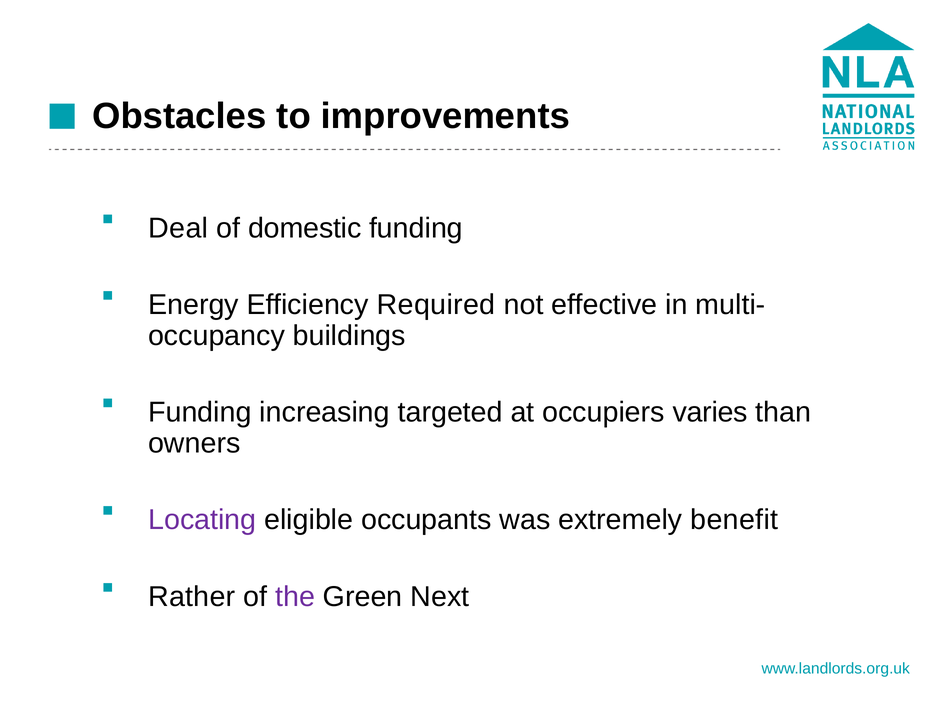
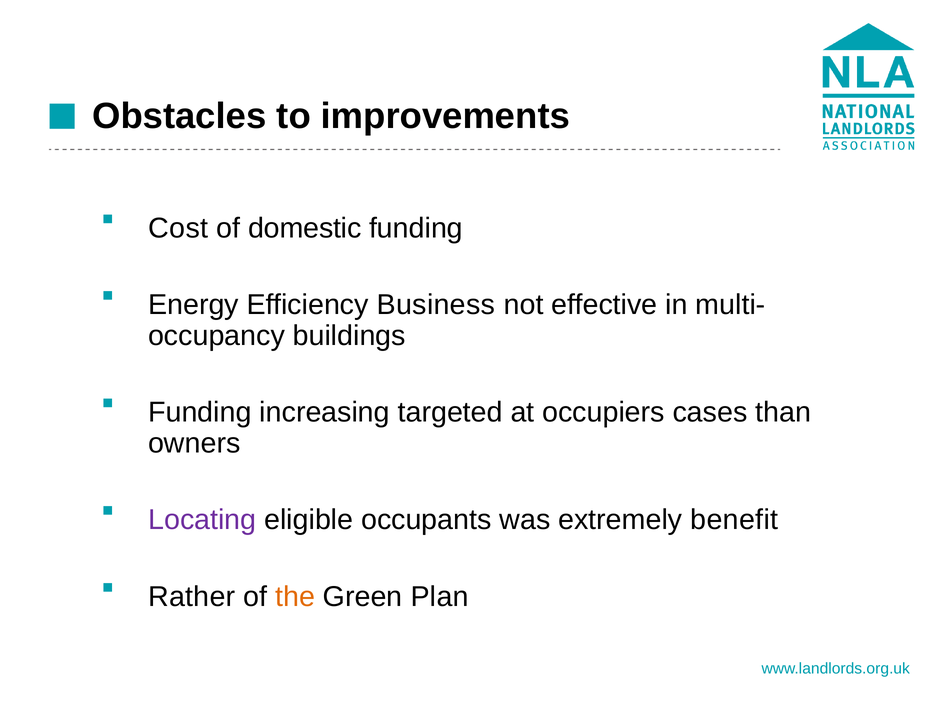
Deal: Deal -> Cost
Required: Required -> Business
varies: varies -> cases
the colour: purple -> orange
Next: Next -> Plan
